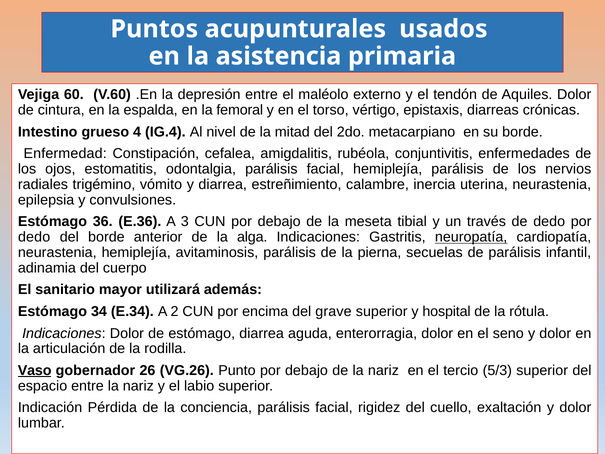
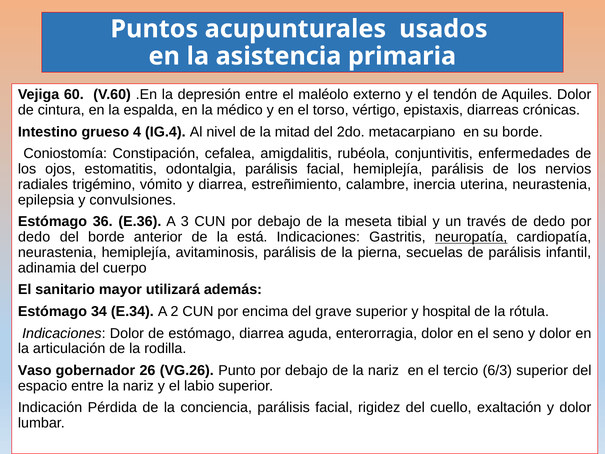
femoral: femoral -> médico
Enfermedad: Enfermedad -> Coniostomía
alga: alga -> está
Vaso underline: present -> none
5/3: 5/3 -> 6/3
